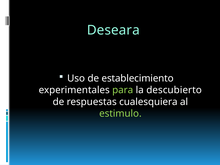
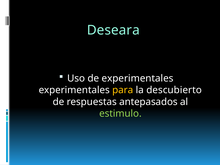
de establecimiento: establecimiento -> experimentales
para colour: light green -> yellow
cualesquiera: cualesquiera -> antepasados
